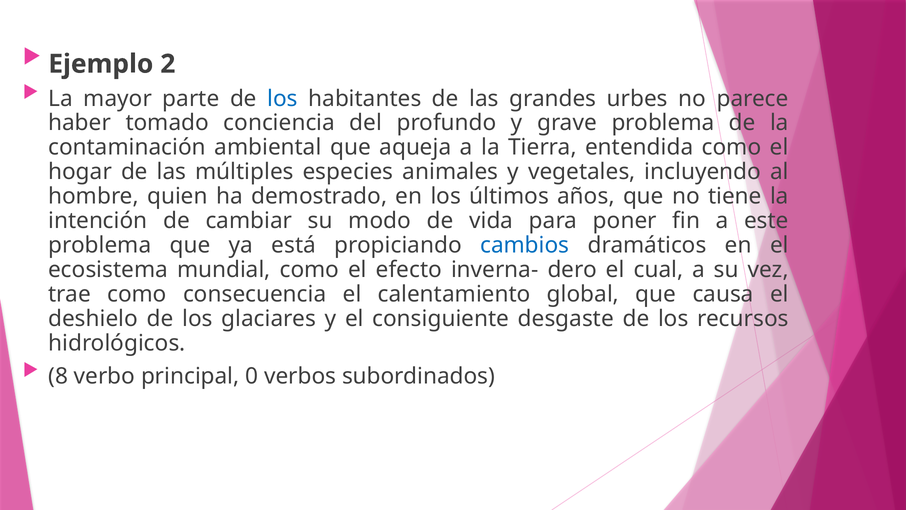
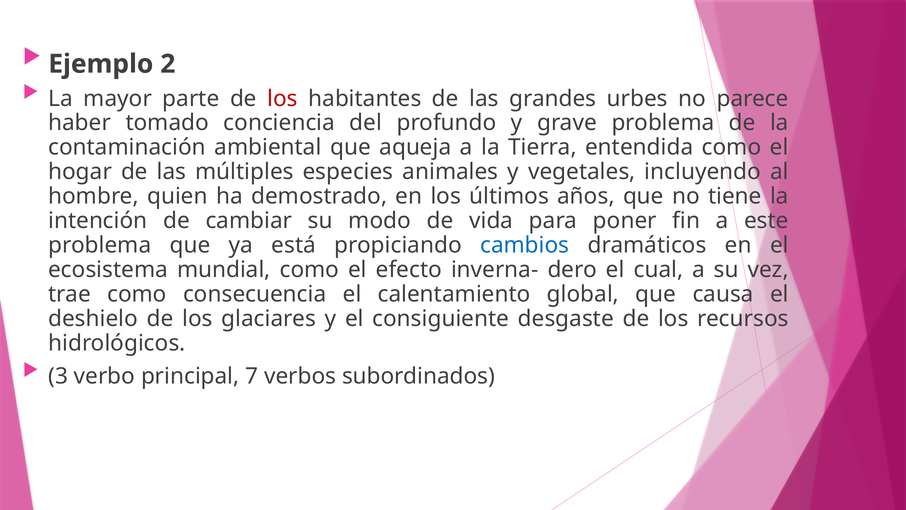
los at (283, 98) colour: blue -> red
8: 8 -> 3
0: 0 -> 7
